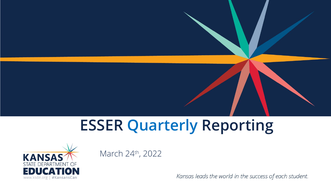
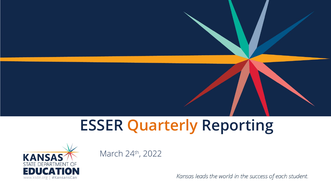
Quarterly colour: blue -> orange
